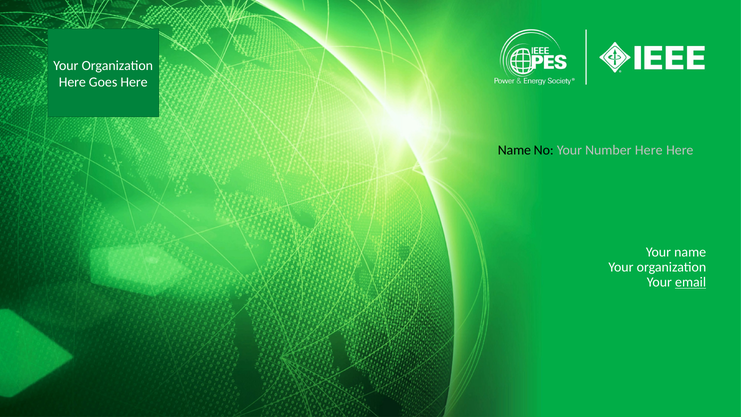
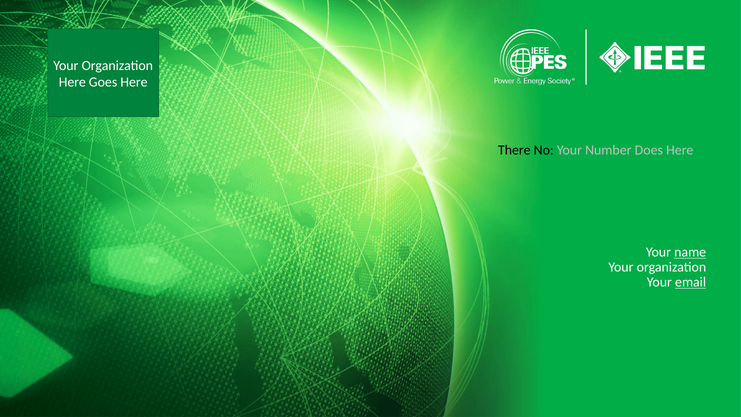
Name at (514, 150): Name -> There
Number Here: Here -> Does
name at (690, 252) underline: none -> present
